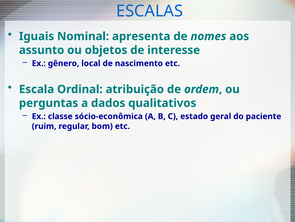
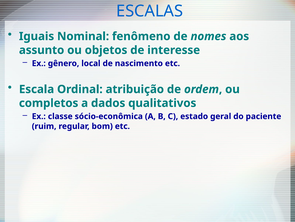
apresenta: apresenta -> fenômeno
perguntas: perguntas -> completos
